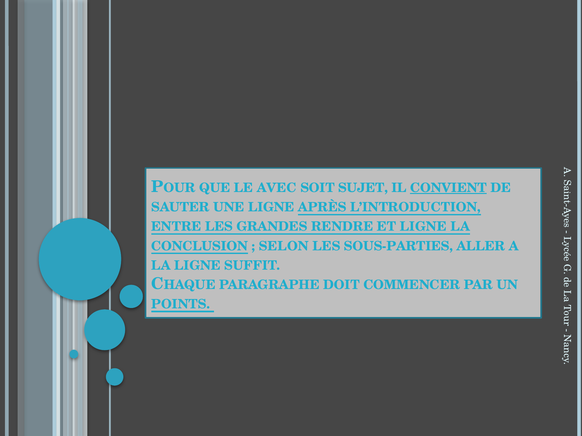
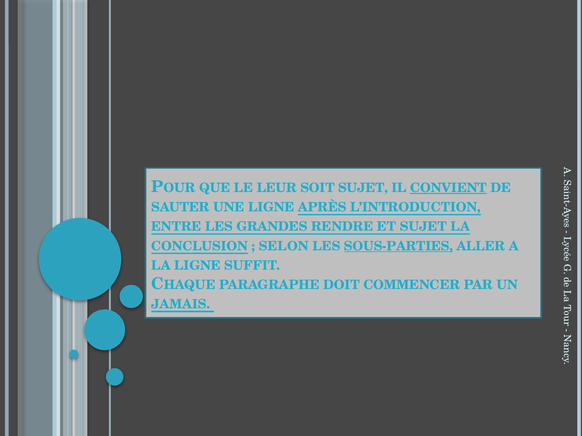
AVEC: AVEC -> LEUR
ET LIGNE: LIGNE -> SUJET
SOUS-PARTIES underline: none -> present
POINTS: POINTS -> JAMAIS
